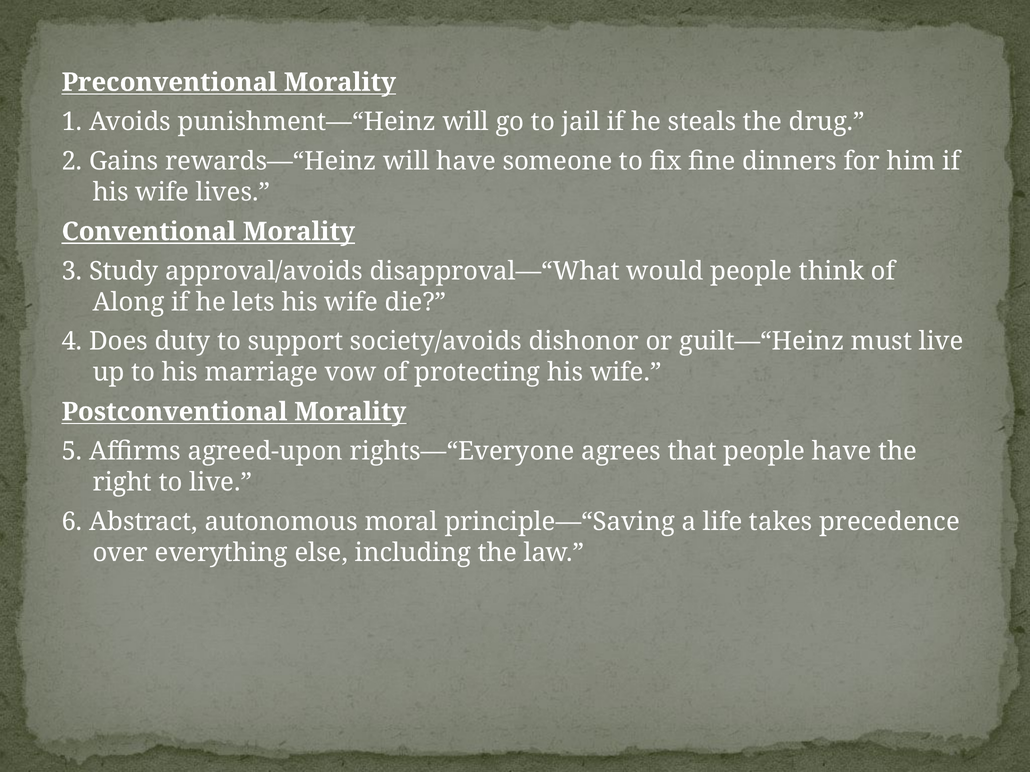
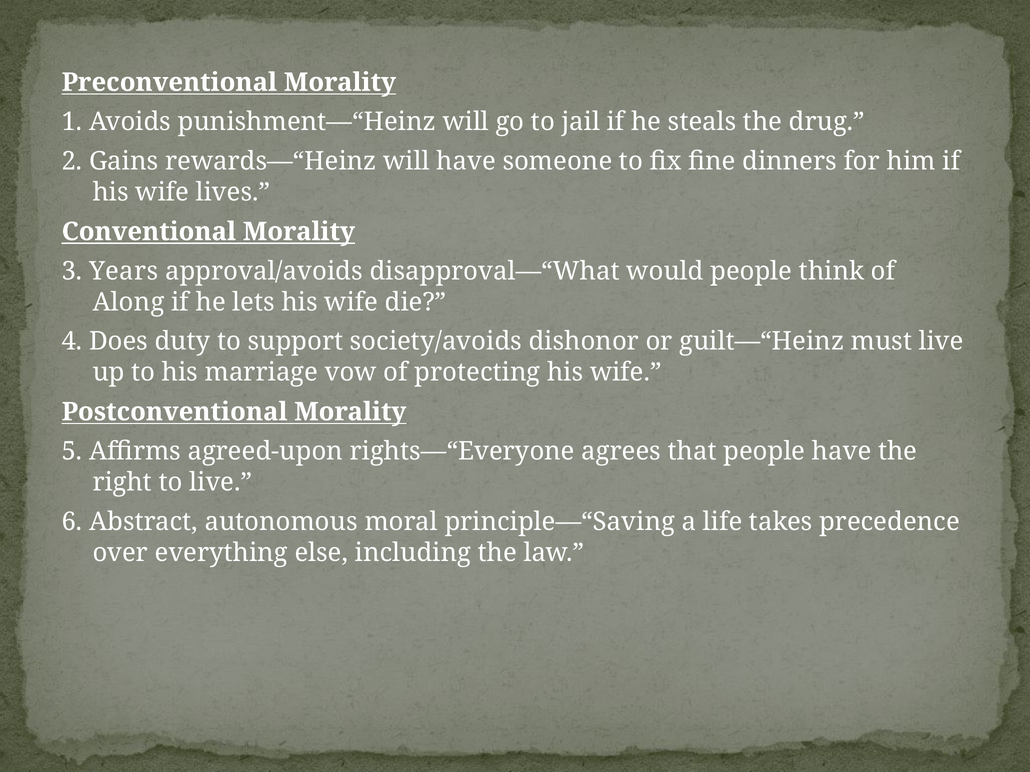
Study: Study -> Years
